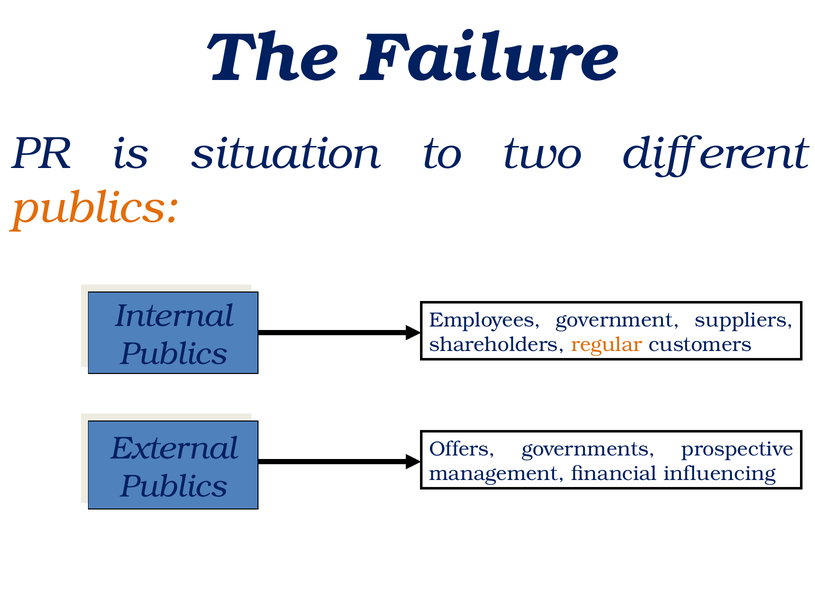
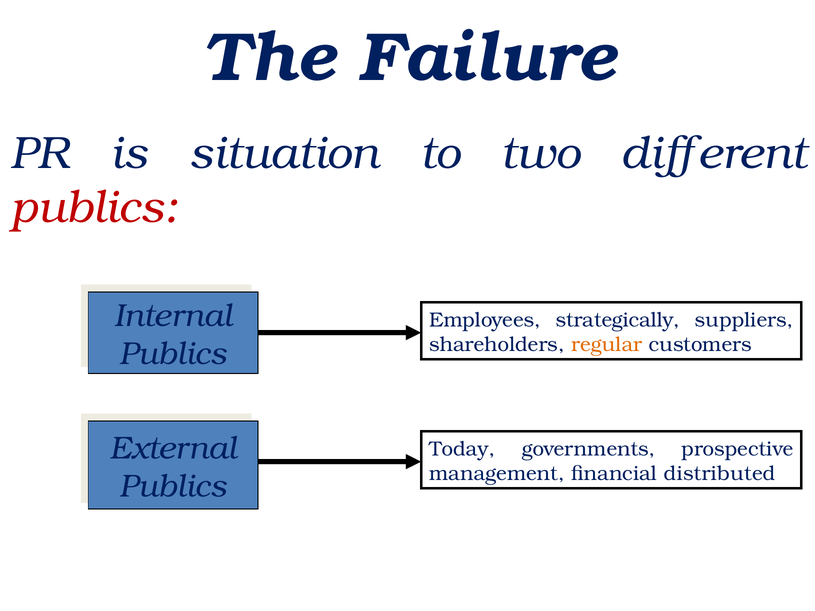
publics at (94, 208) colour: orange -> red
government: government -> strategically
Offers: Offers -> Today
influencing: influencing -> distributed
